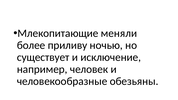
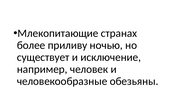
меняли: меняли -> странах
